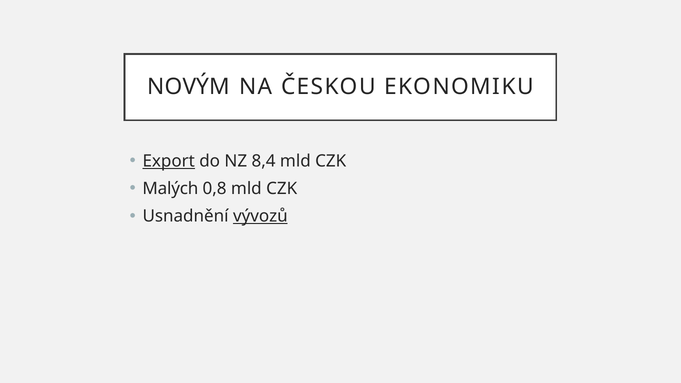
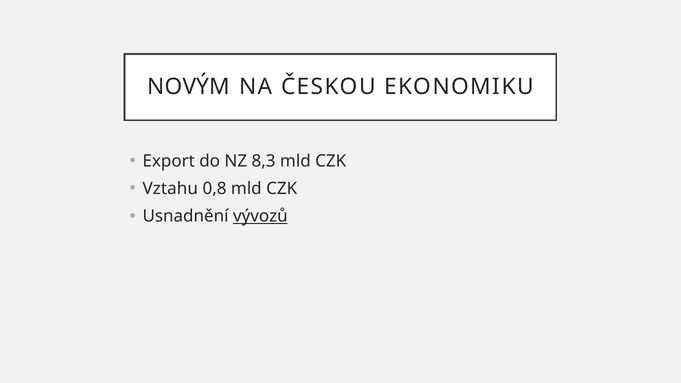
Export underline: present -> none
8,4: 8,4 -> 8,3
Malých: Malých -> Vztahu
